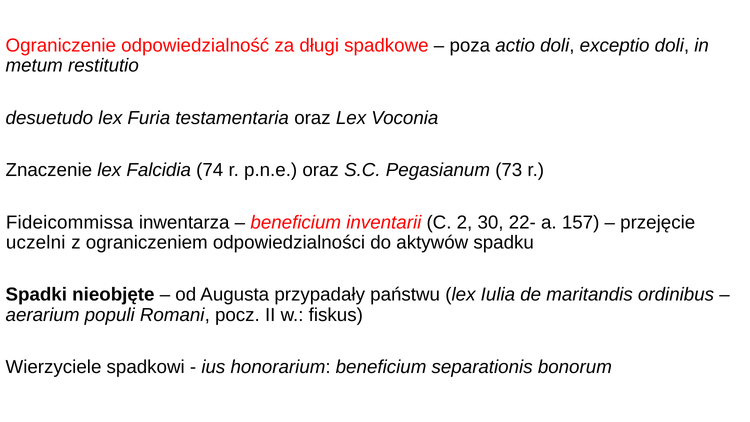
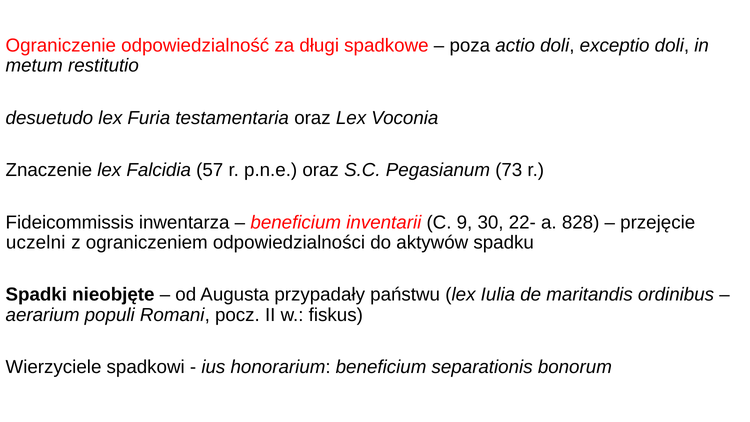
74: 74 -> 57
Fideicommissa: Fideicommissa -> Fideicommissis
2: 2 -> 9
157: 157 -> 828
